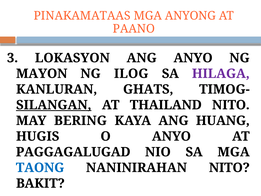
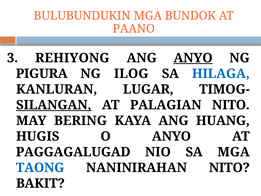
PINAKAMATAAS: PINAKAMATAAS -> BULUBUNDUKIN
ANYONG: ANYONG -> BUNDOK
LOKASYON: LOKASYON -> REHIYONG
ANYO at (193, 58) underline: none -> present
MAYON: MAYON -> PIGURA
HILAGA colour: purple -> blue
GHATS: GHATS -> LUGAR
THAILAND: THAILAND -> PALAGIAN
